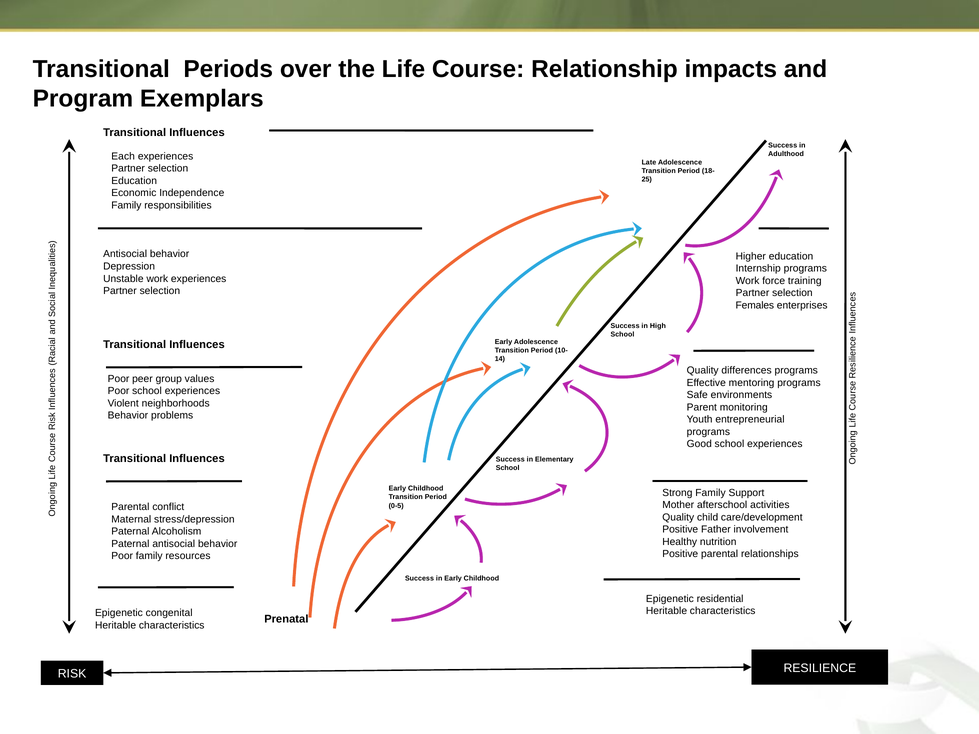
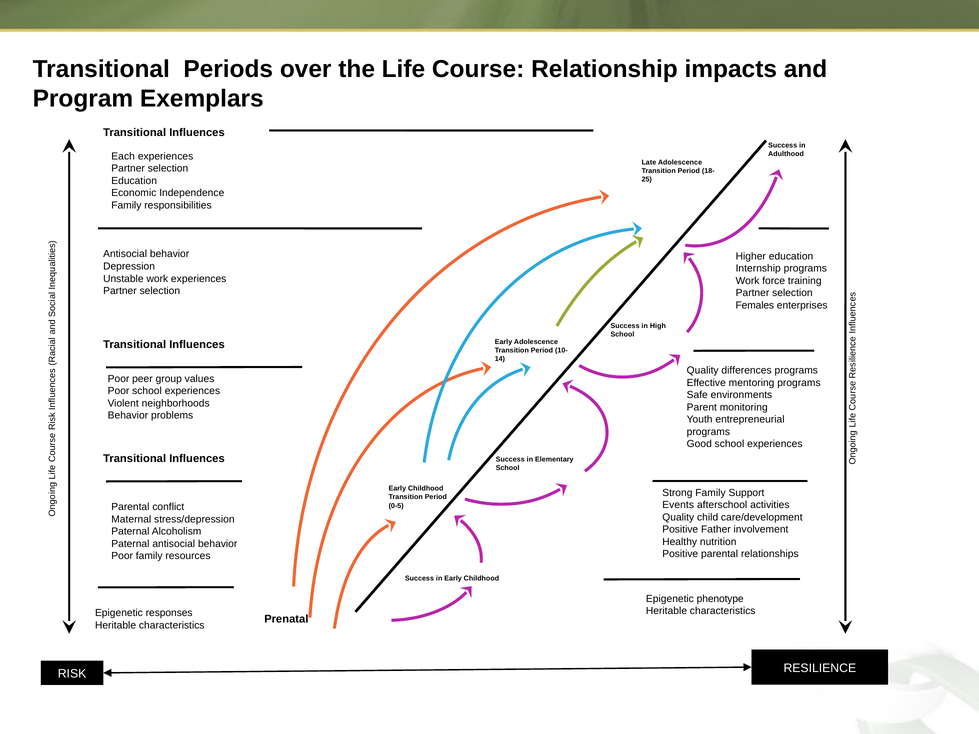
Mother: Mother -> Events
residential: residential -> phenotype
congenital: congenital -> responses
